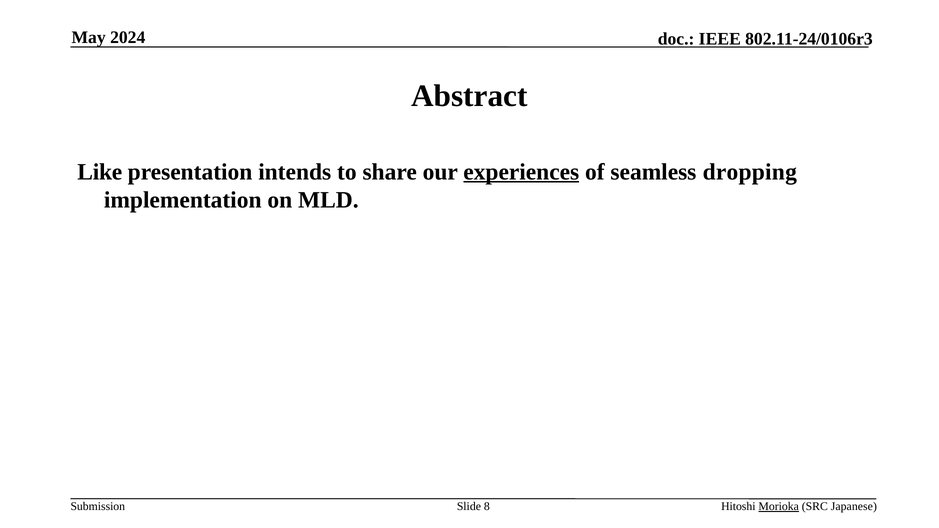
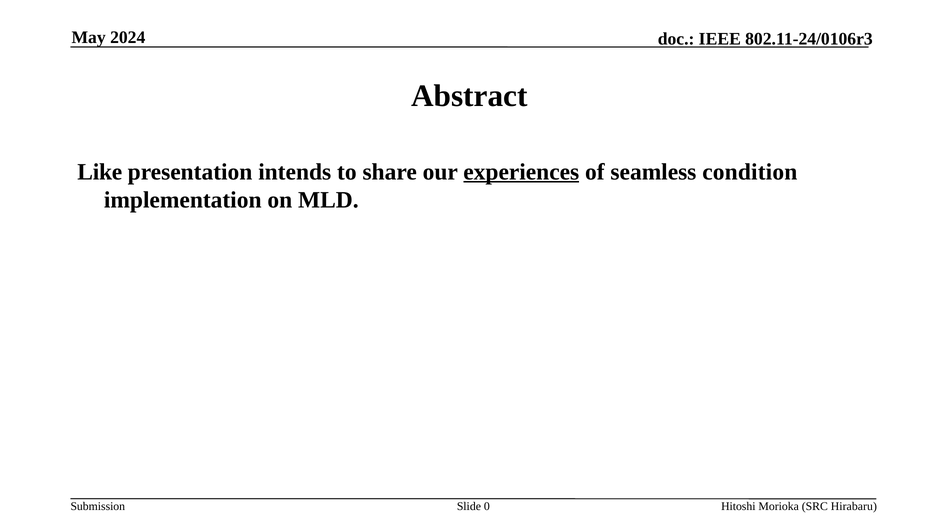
dropping: dropping -> condition
8: 8 -> 0
Morioka underline: present -> none
Japanese: Japanese -> Hirabaru
